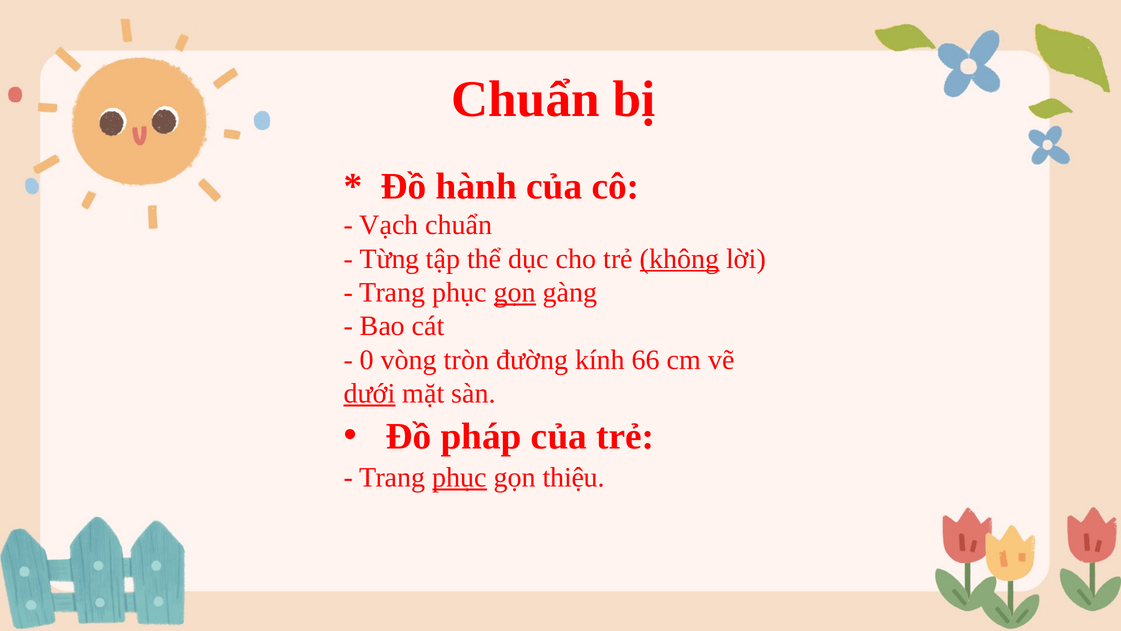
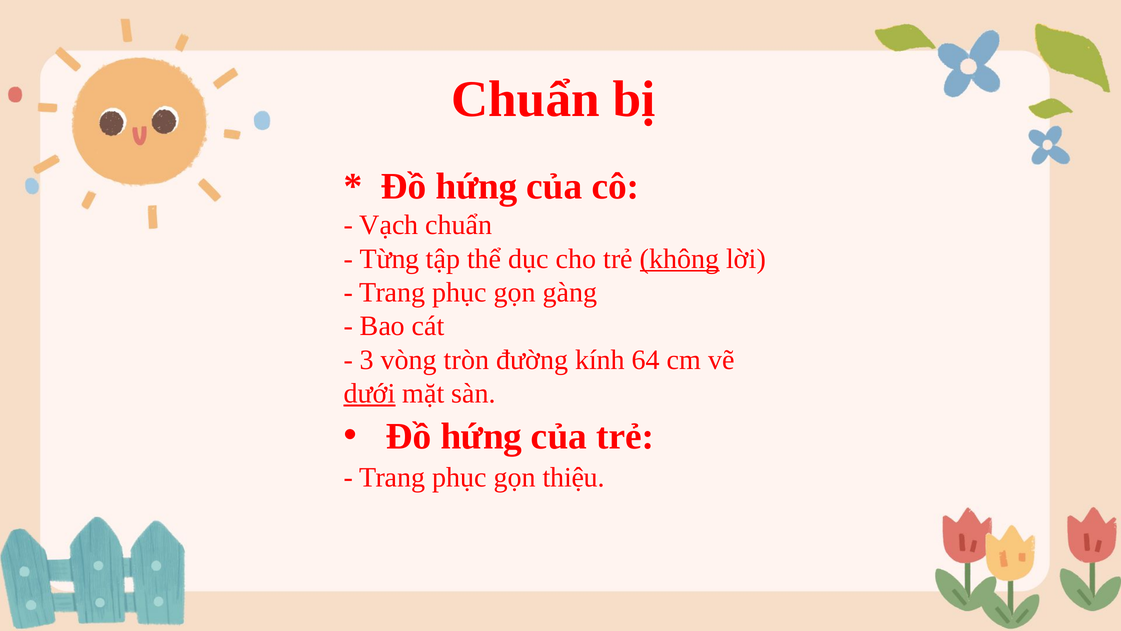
hành at (476, 186): hành -> hứng
gọn at (515, 292) underline: present -> none
0: 0 -> 3
66: 66 -> 64
pháp at (481, 436): pháp -> hứng
phục at (460, 477) underline: present -> none
